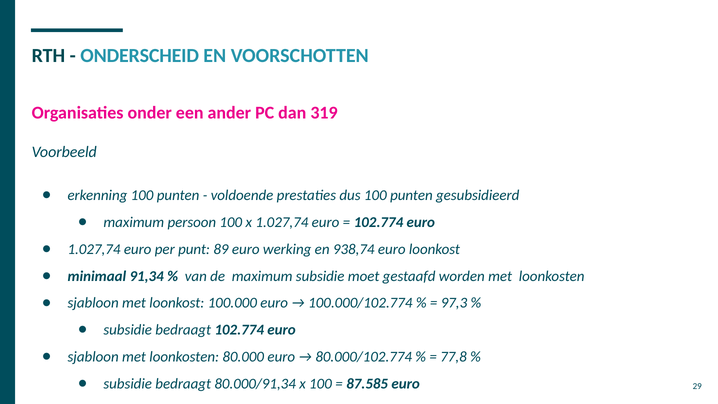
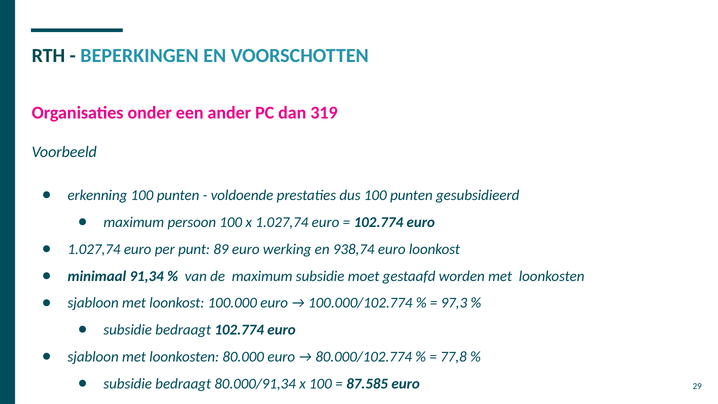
ONDERSCHEID: ONDERSCHEID -> BEPERKINGEN
